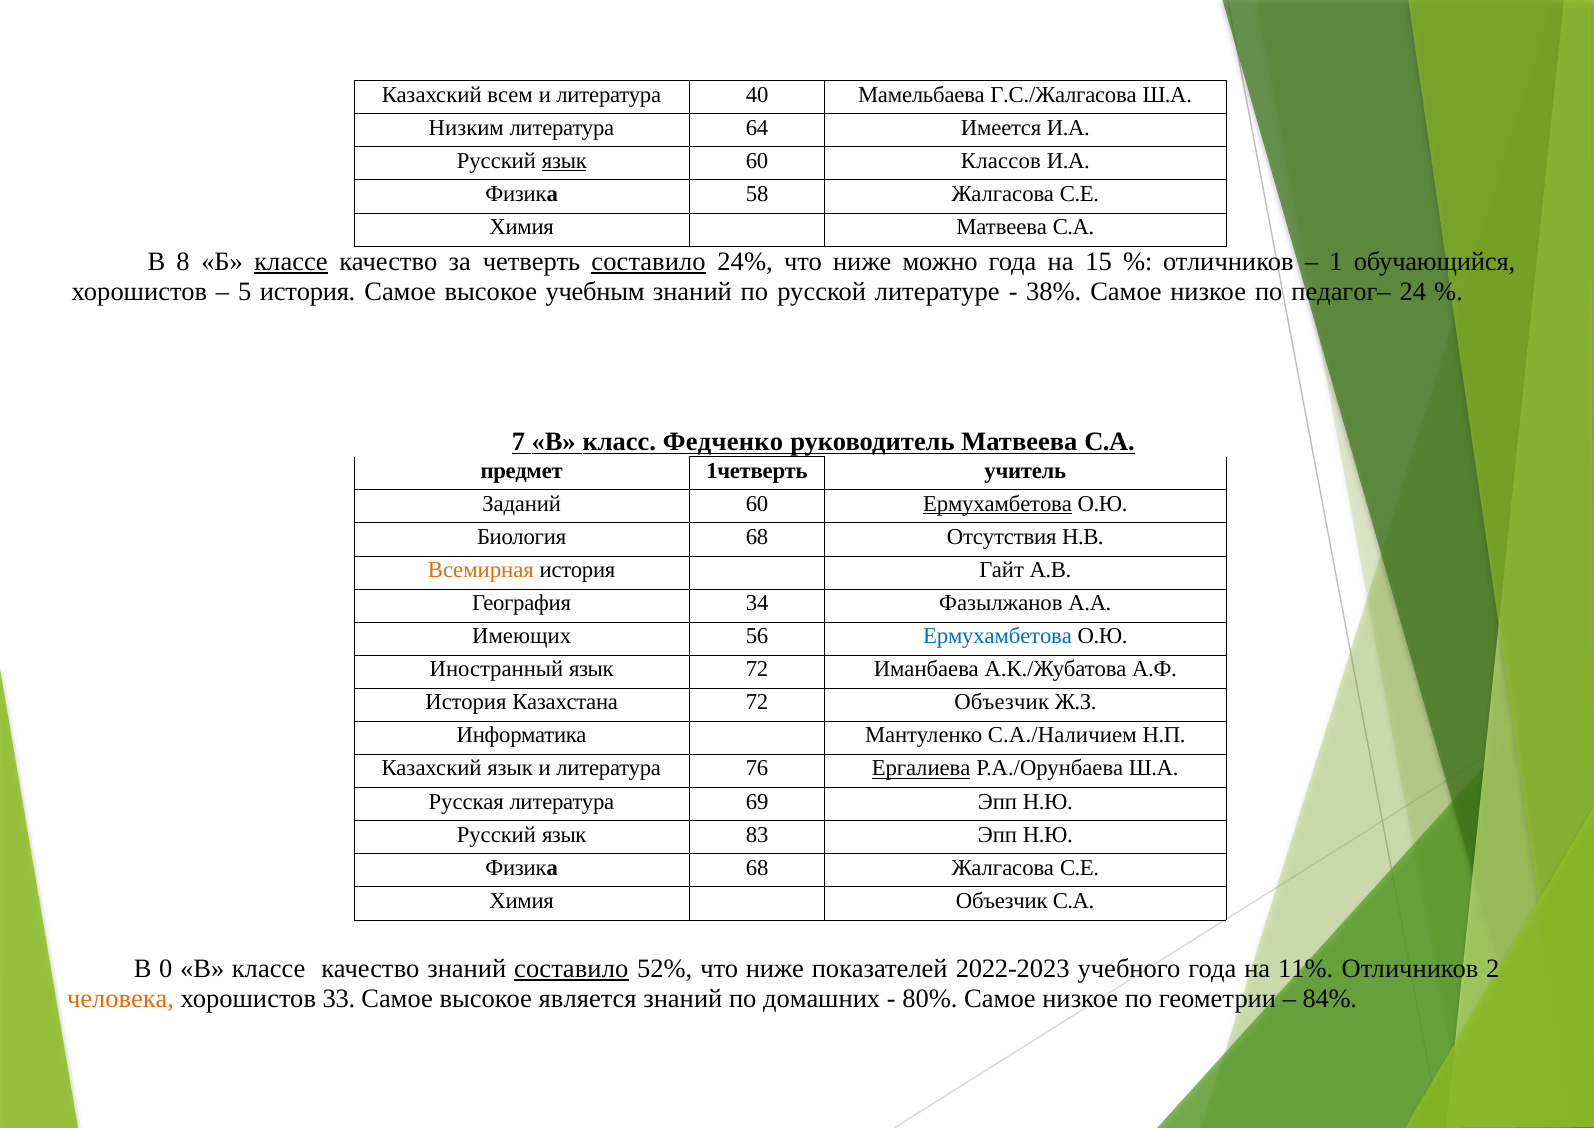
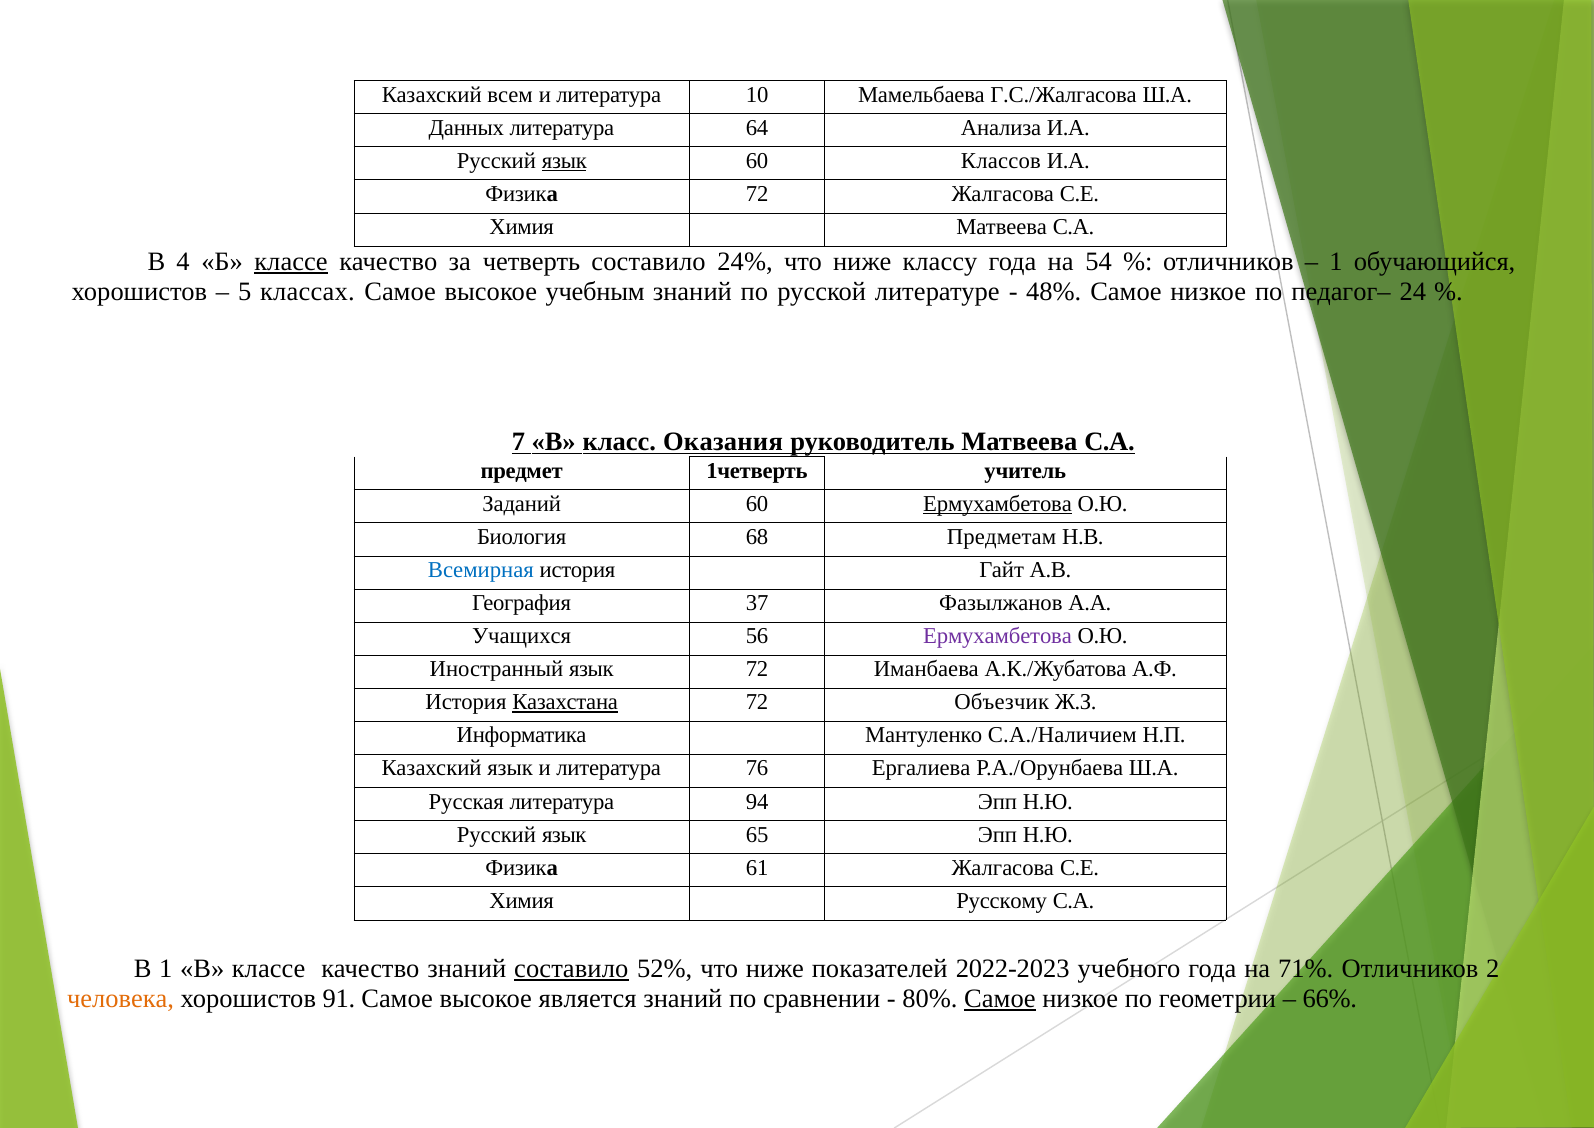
40: 40 -> 10
Низким: Низким -> Данных
Имеется: Имеется -> Анализа
Физика 58: 58 -> 72
8: 8 -> 4
составило at (649, 261) underline: present -> none
можно: можно -> классу
15: 15 -> 54
5 история: история -> классах
38%: 38% -> 48%
Федченко: Федченко -> Оказания
Отсутствия: Отсутствия -> Предметам
Всемирная colour: orange -> blue
34: 34 -> 37
Имеющих: Имеющих -> Учащихся
Ермухамбетова at (997, 635) colour: blue -> purple
Казахстана underline: none -> present
Ергалиева underline: present -> none
69: 69 -> 94
83: 83 -> 65
Физика 68: 68 -> 61
Химия Объезчик: Объезчик -> Русскому
В 0: 0 -> 1
11%: 11% -> 71%
33: 33 -> 91
домашних: домашних -> сравнении
Самое at (1000, 998) underline: none -> present
84%: 84% -> 66%
